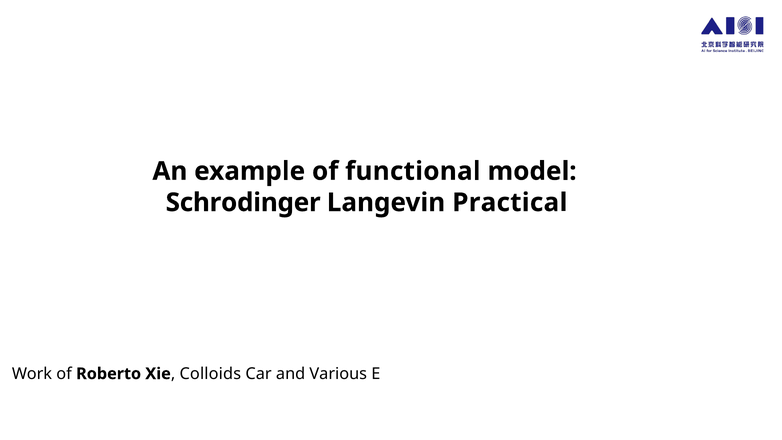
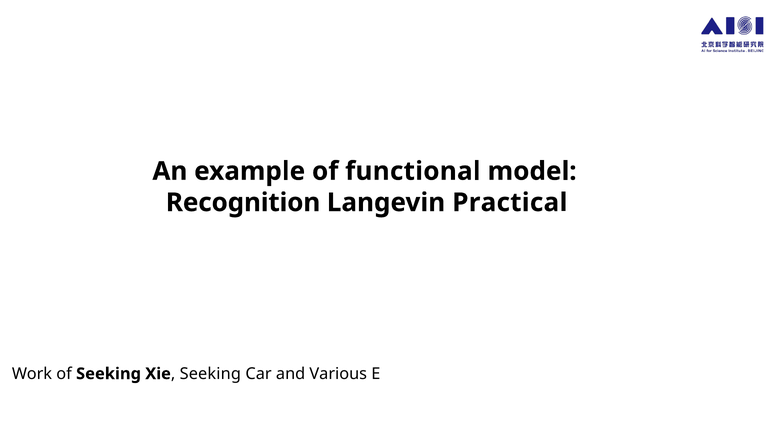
Schrodinger: Schrodinger -> Recognition
of Roberto: Roberto -> Seeking
Colloids at (210, 374): Colloids -> Seeking
